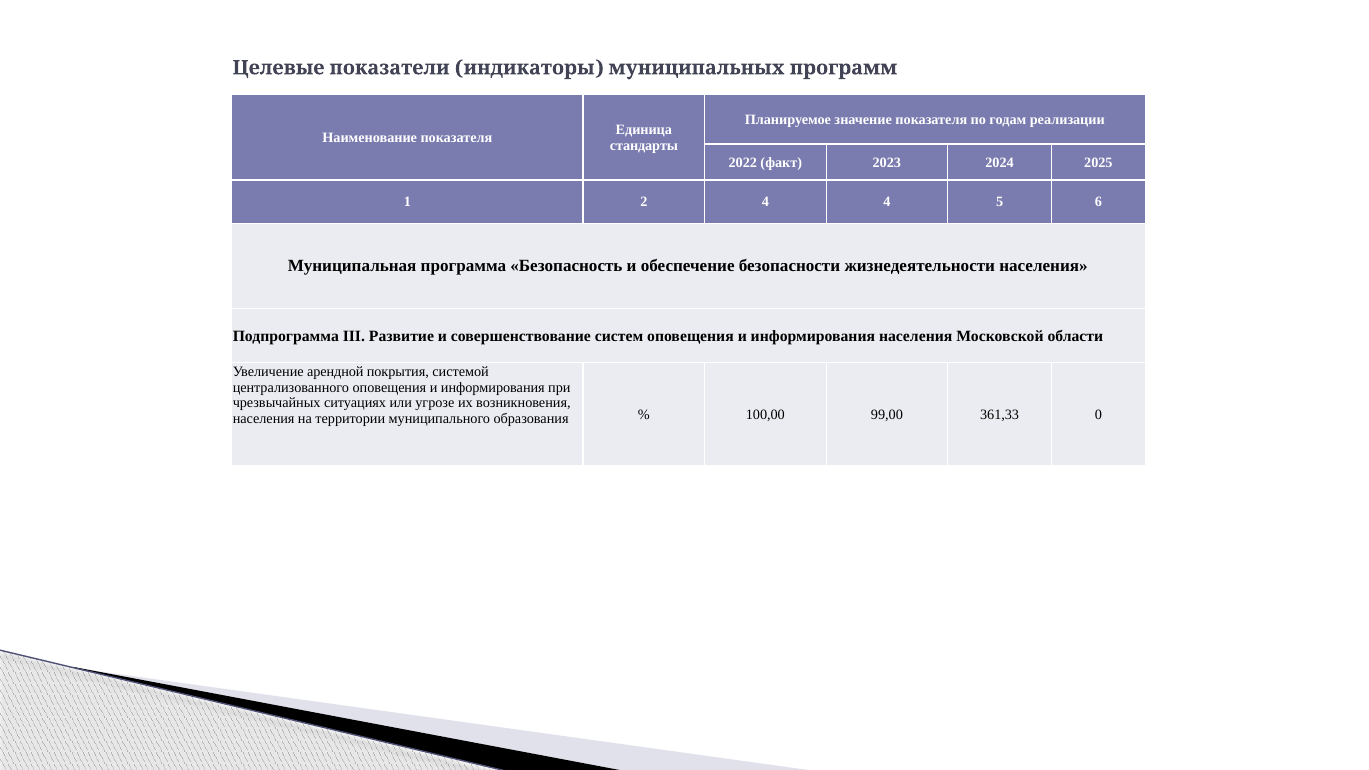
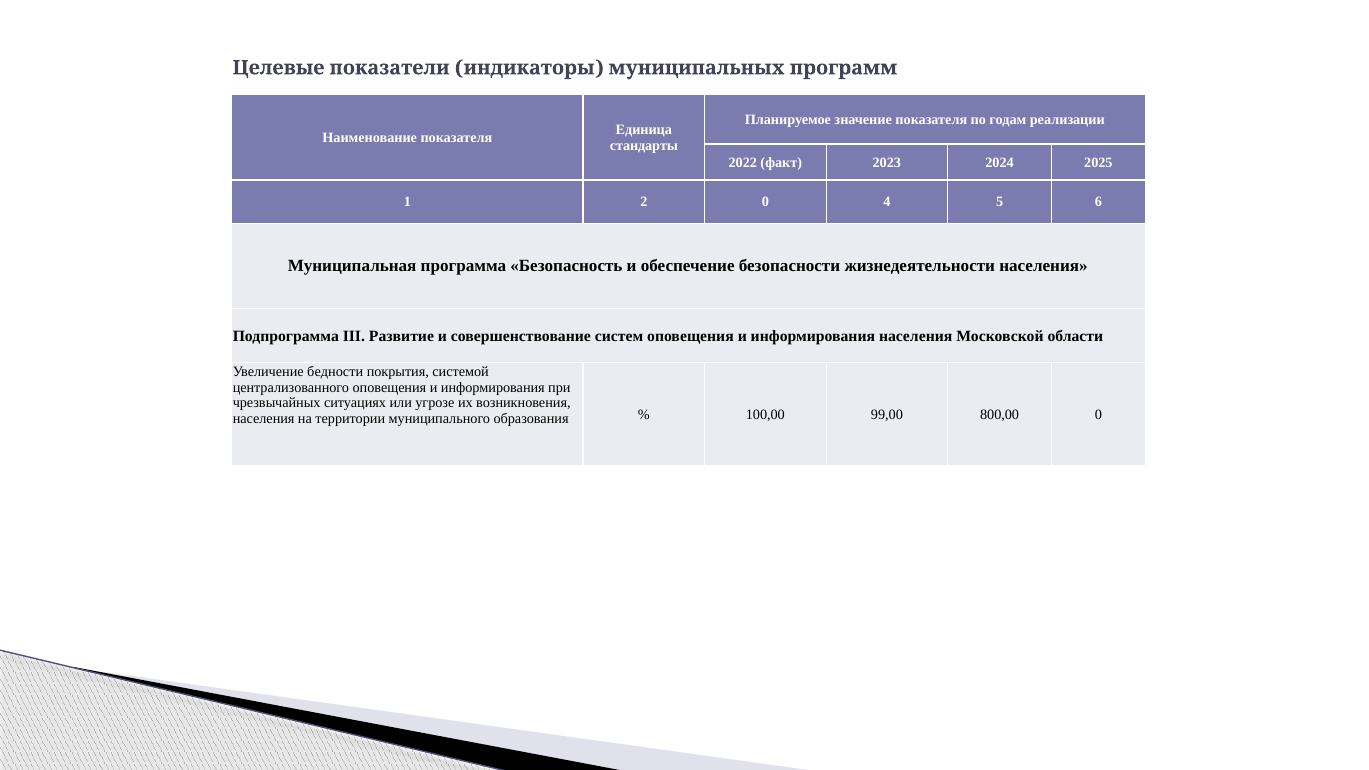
2 4: 4 -> 0
арендной: арендной -> бедности
361,33: 361,33 -> 800,00
